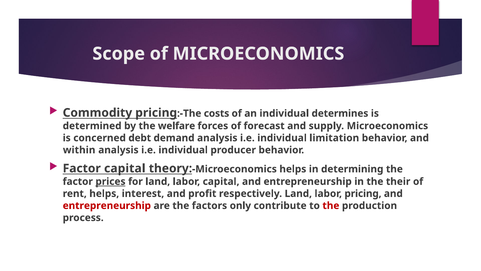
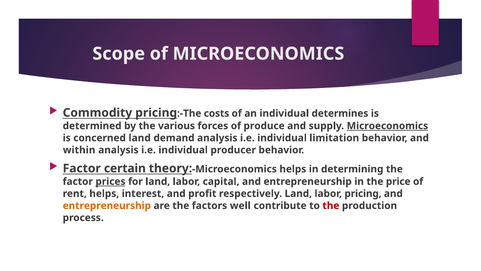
welfare: welfare -> various
forecast: forecast -> produce
Microeconomics at (387, 126) underline: none -> present
concerned debt: debt -> land
Factor capital: capital -> certain
their: their -> price
entrepreneurship at (107, 205) colour: red -> orange
only: only -> well
